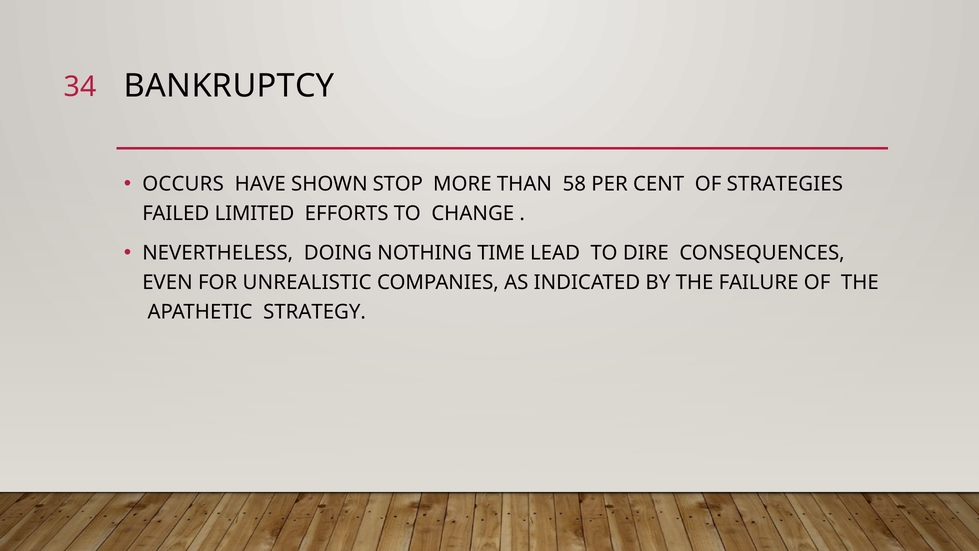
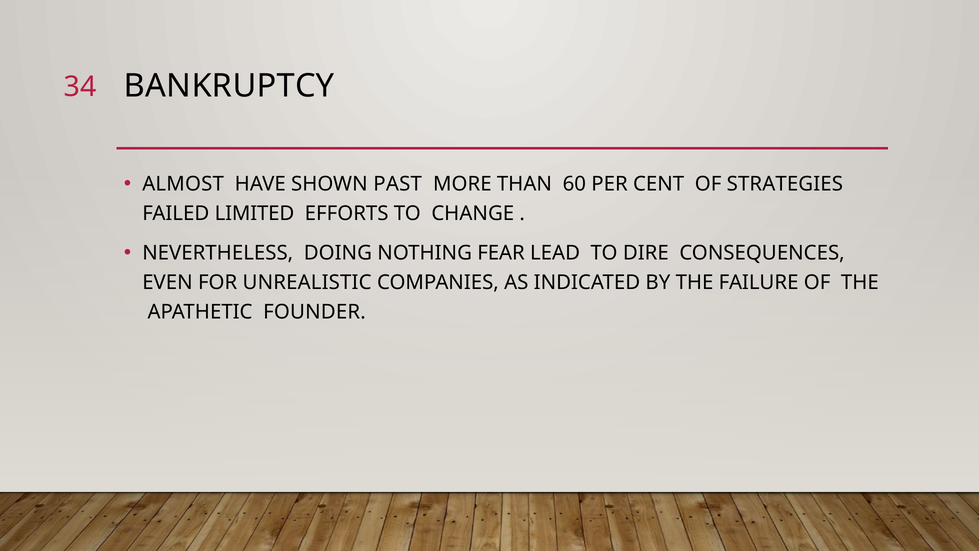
OCCURS: OCCURS -> ALMOST
STOP: STOP -> PAST
58: 58 -> 60
TIME: TIME -> FEAR
STRATEGY: STRATEGY -> FOUNDER
